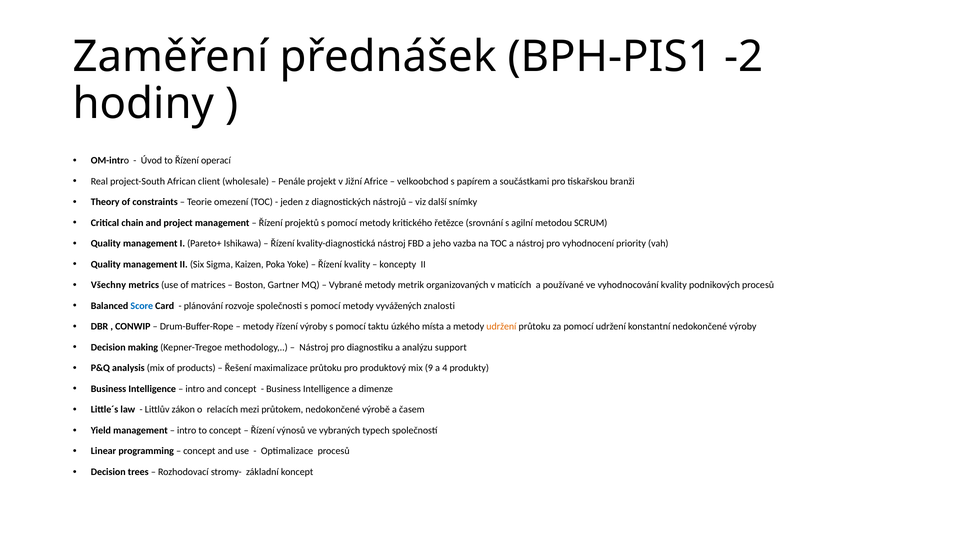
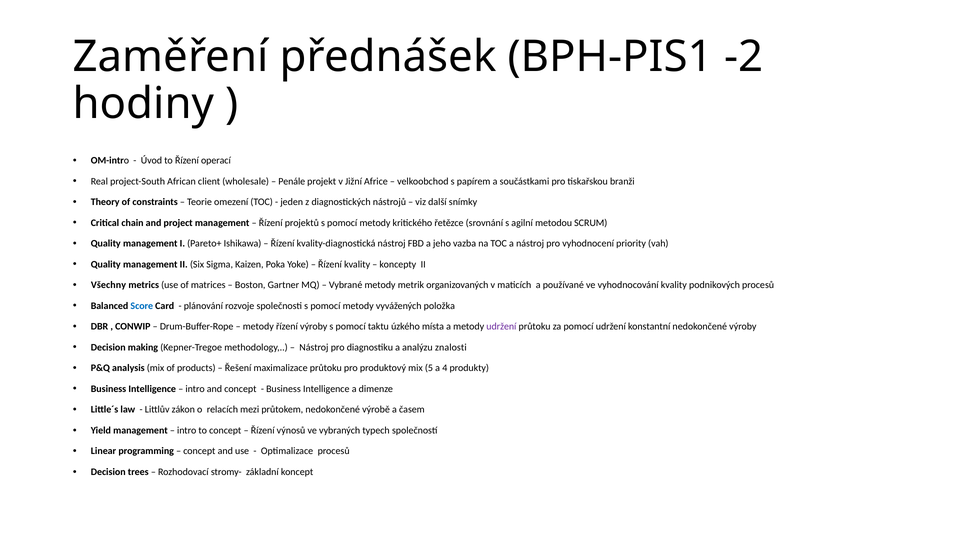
znalosti: znalosti -> položka
udržení at (501, 327) colour: orange -> purple
support: support -> znalosti
9: 9 -> 5
